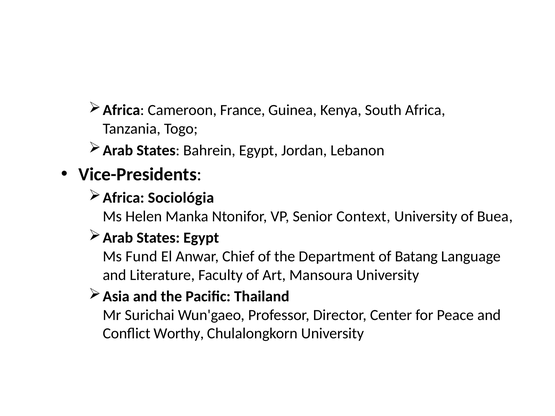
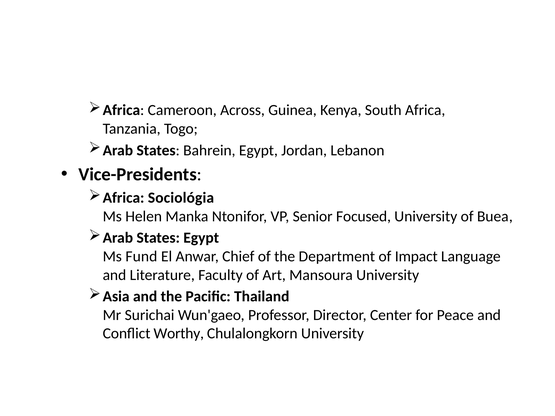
France: France -> Across
Context: Context -> Focused
Batang: Batang -> Impact
